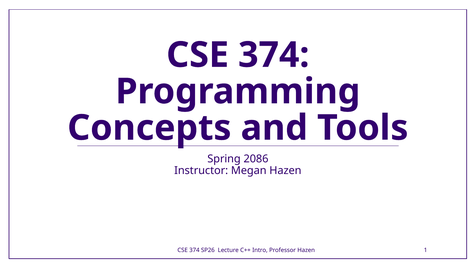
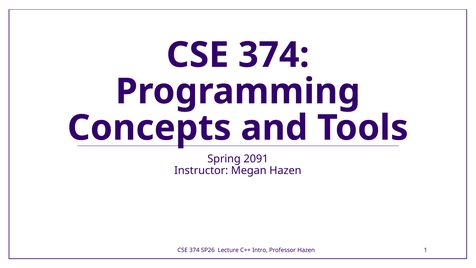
2086: 2086 -> 2091
